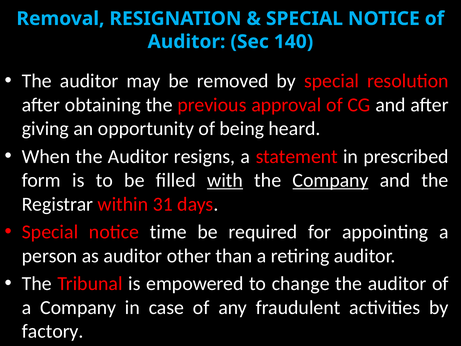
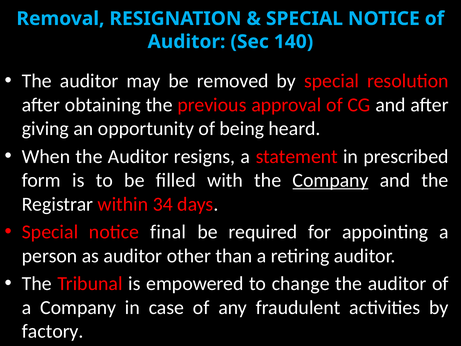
with underline: present -> none
31: 31 -> 34
time: time -> final
